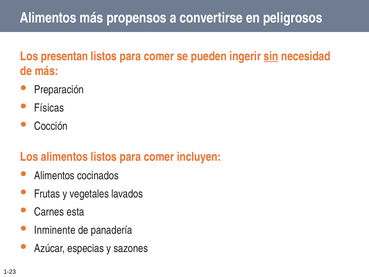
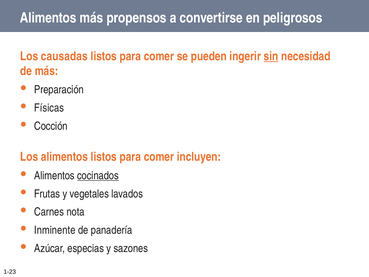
presentan: presentan -> causadas
cocinados underline: none -> present
esta: esta -> nota
